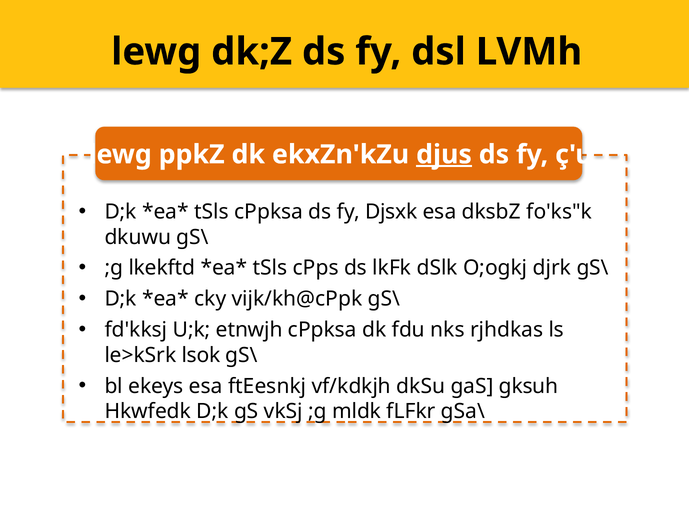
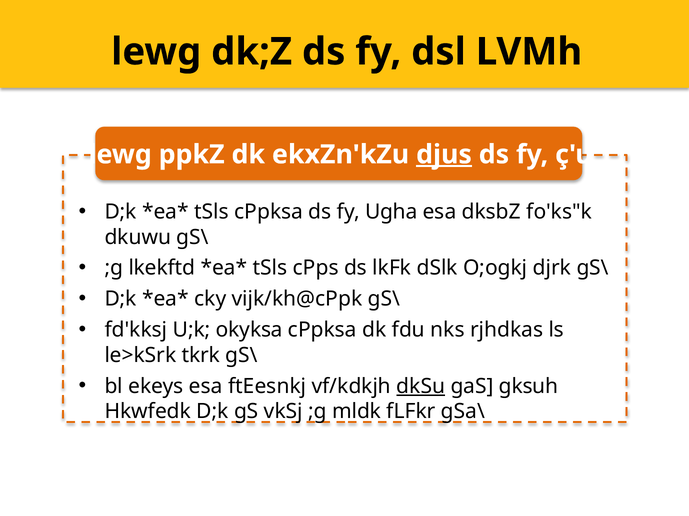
Djsxk: Djsxk -> Ugha
etnwjh: etnwjh -> okyksa
lsok: lsok -> tkrk
dkSu underline: none -> present
